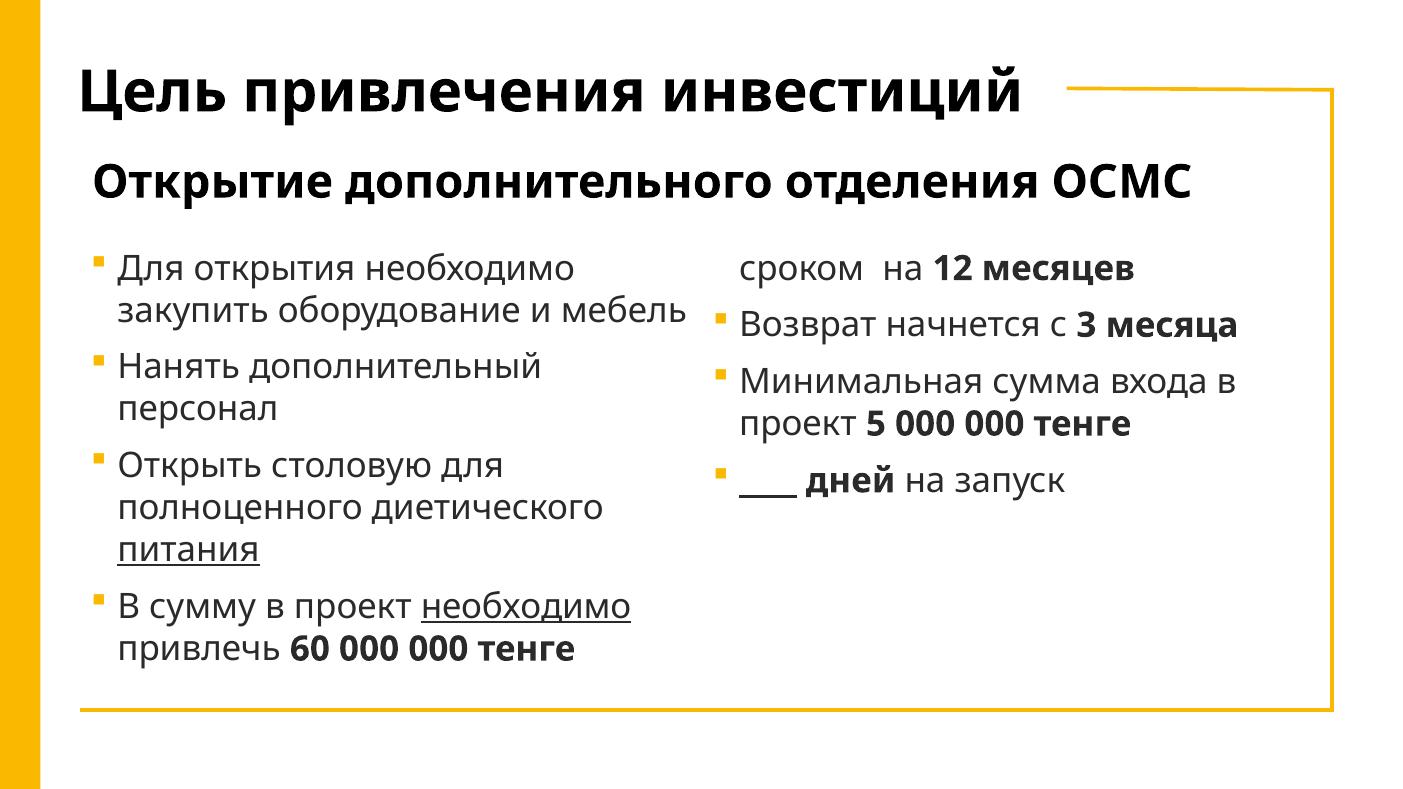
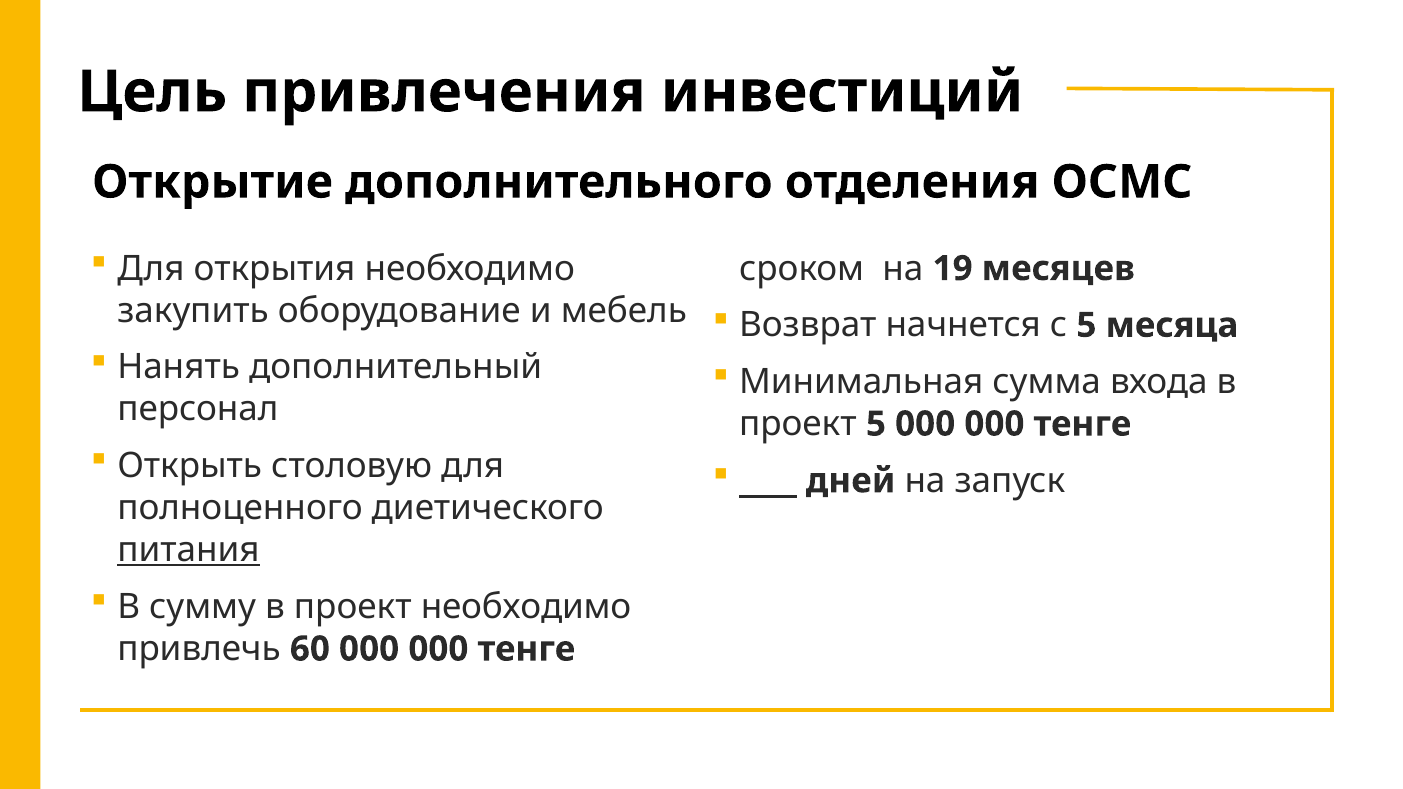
12: 12 -> 19
с 3: 3 -> 5
необходимо at (526, 607) underline: present -> none
